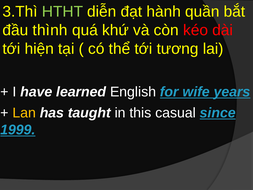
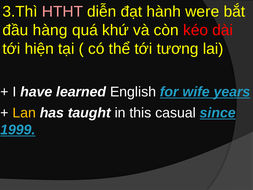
HTHT colour: light green -> pink
quần: quần -> were
thình: thình -> hàng
